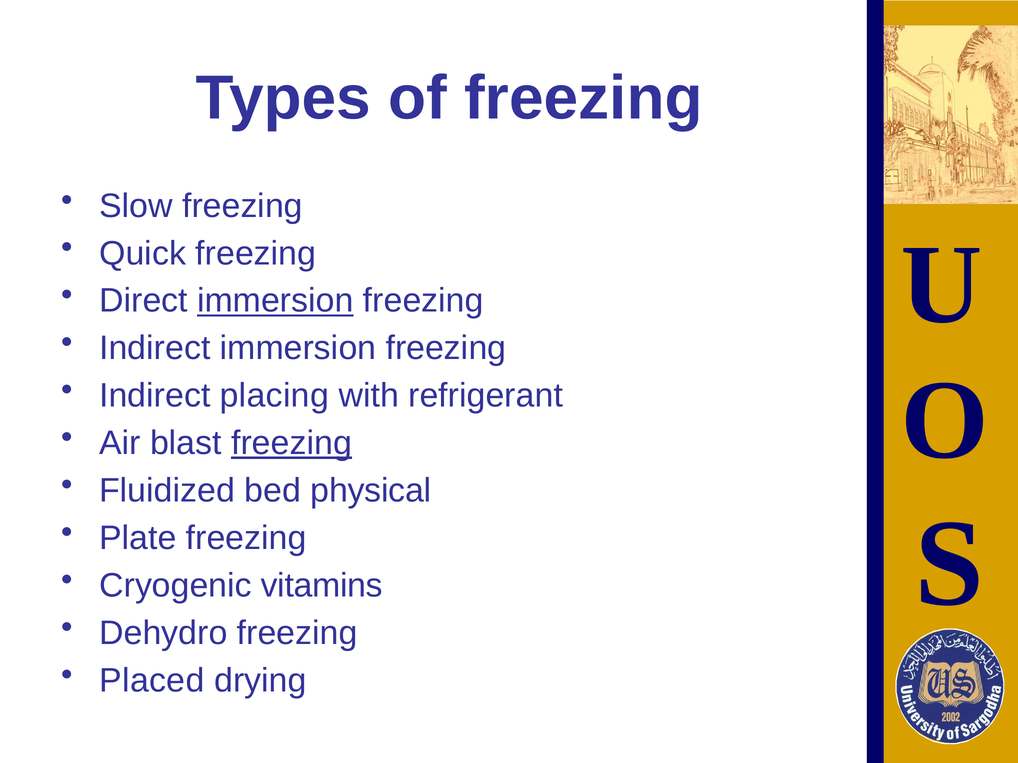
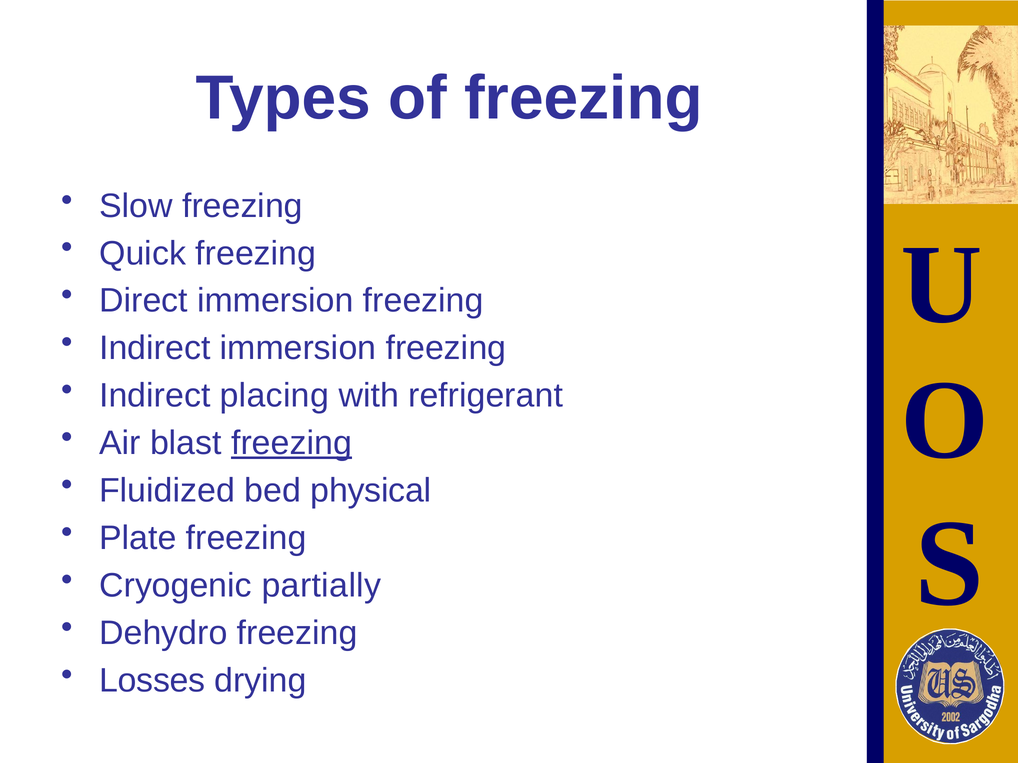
immersion at (275, 301) underline: present -> none
vitamins: vitamins -> partially
Placed: Placed -> Losses
